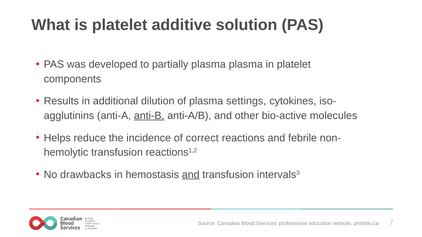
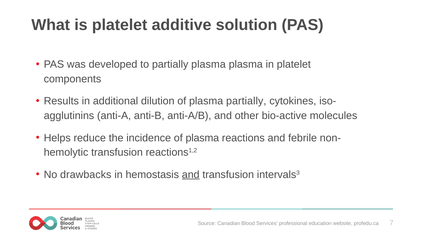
plasma settings: settings -> partially
anti-B underline: present -> none
incidence of correct: correct -> plasma
